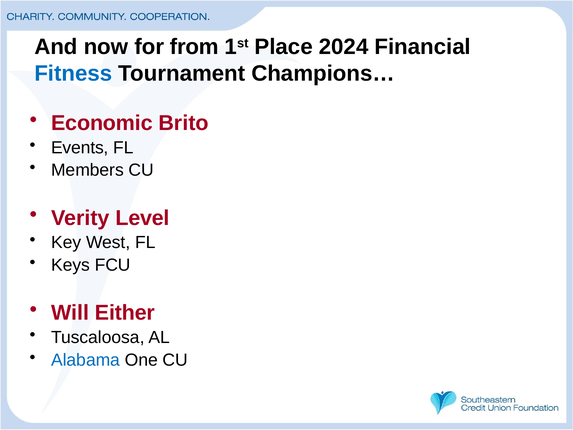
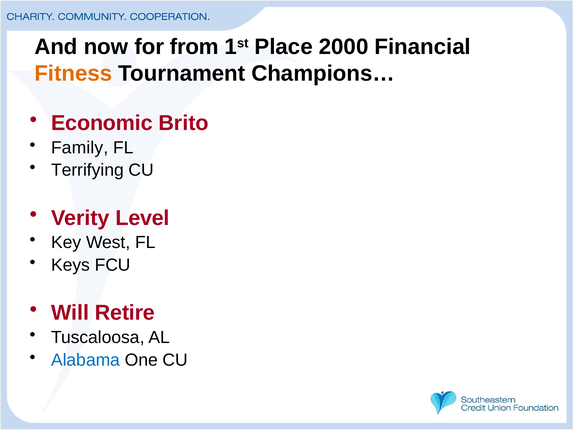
2024: 2024 -> 2000
Fitness colour: blue -> orange
Events: Events -> Family
Members: Members -> Terrifying
Either: Either -> Retire
